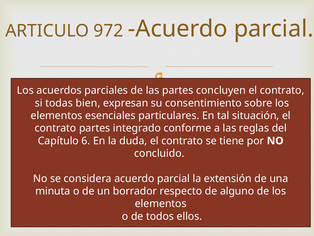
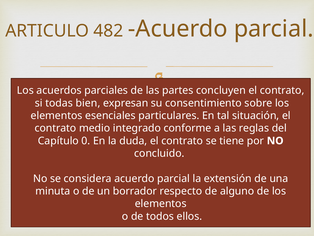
972: 972 -> 482
contrato partes: partes -> medio
6: 6 -> 0
